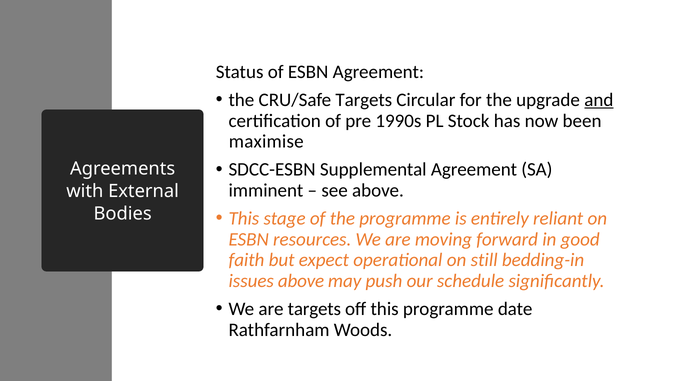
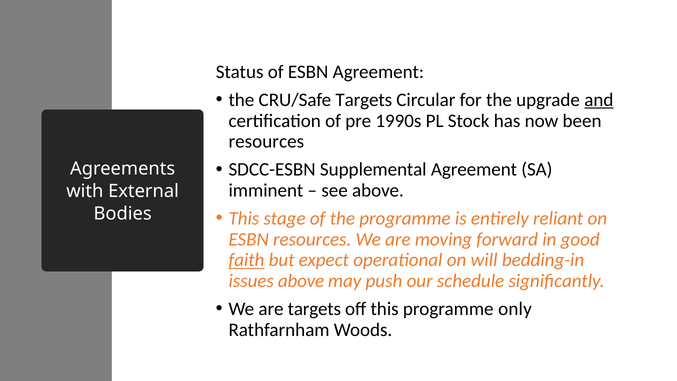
maximise at (266, 142): maximise -> resources
faith underline: none -> present
still: still -> will
date: date -> only
